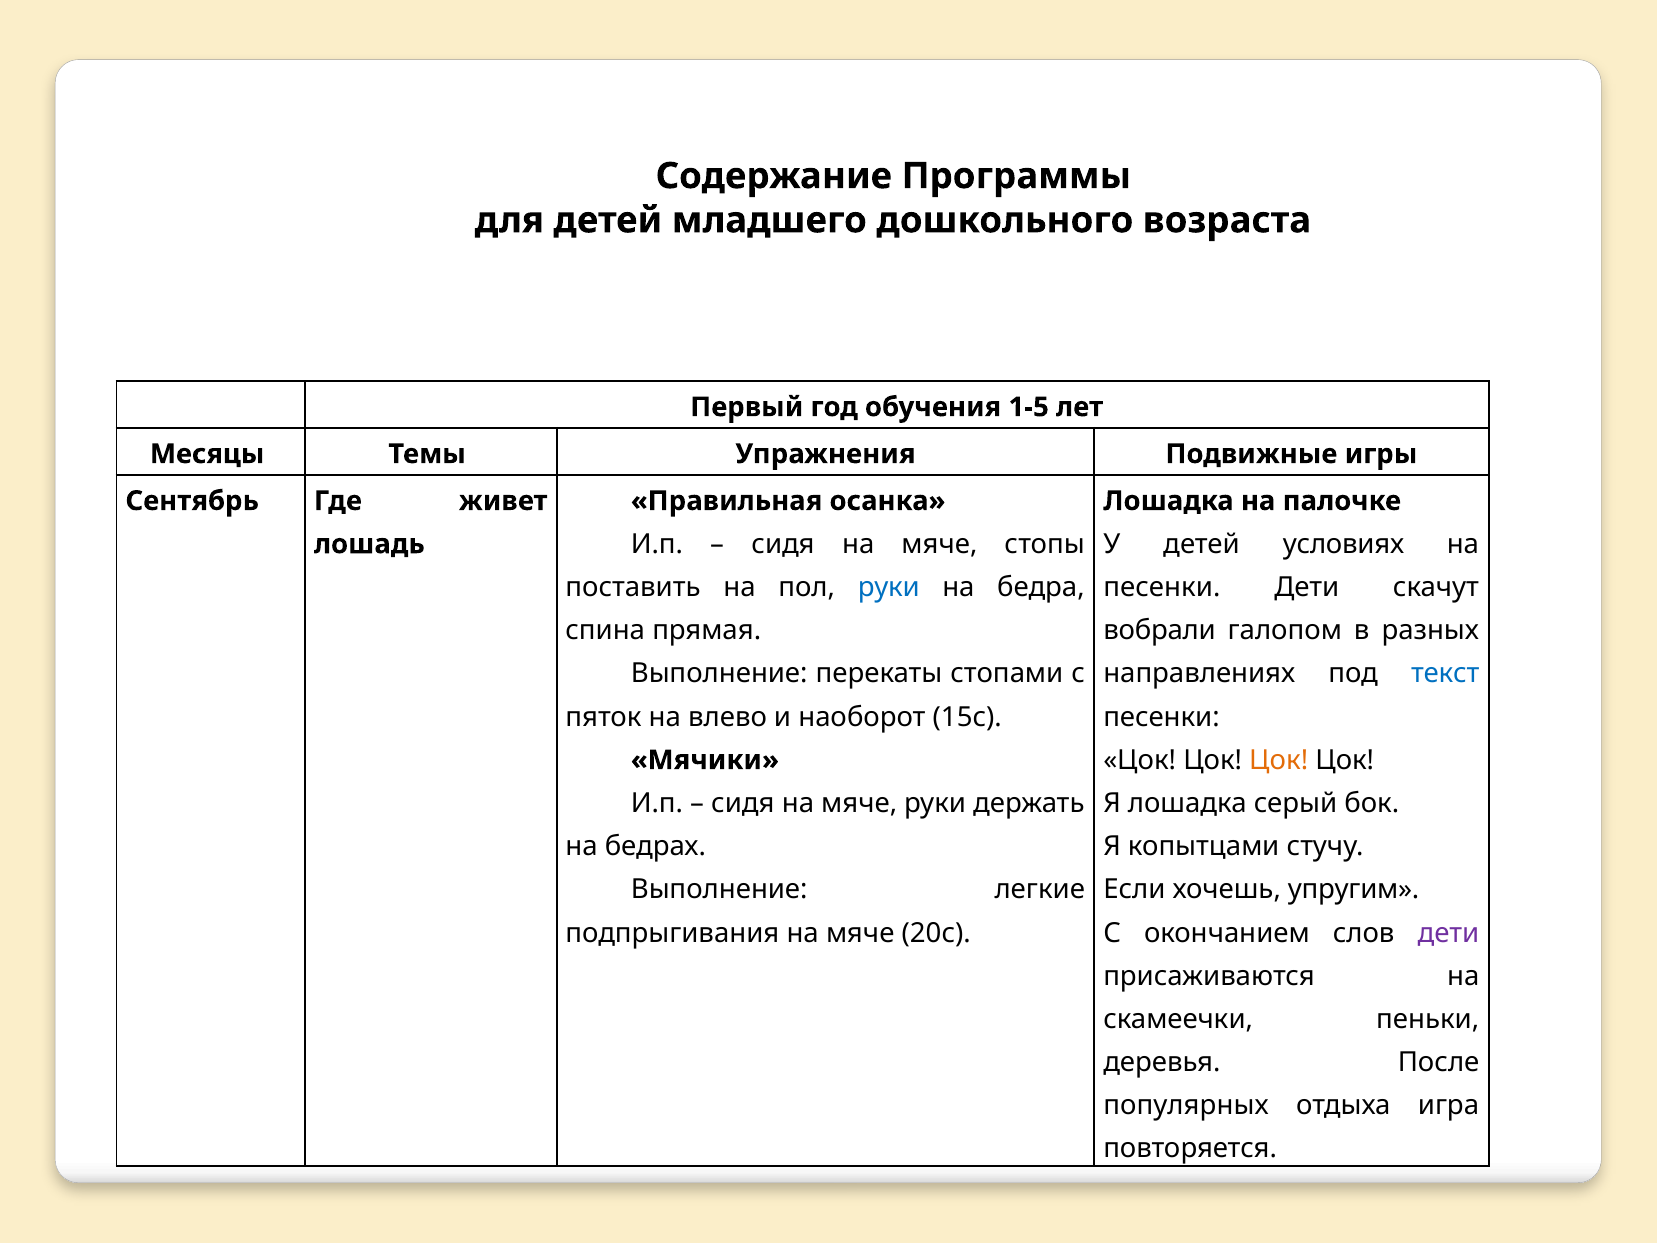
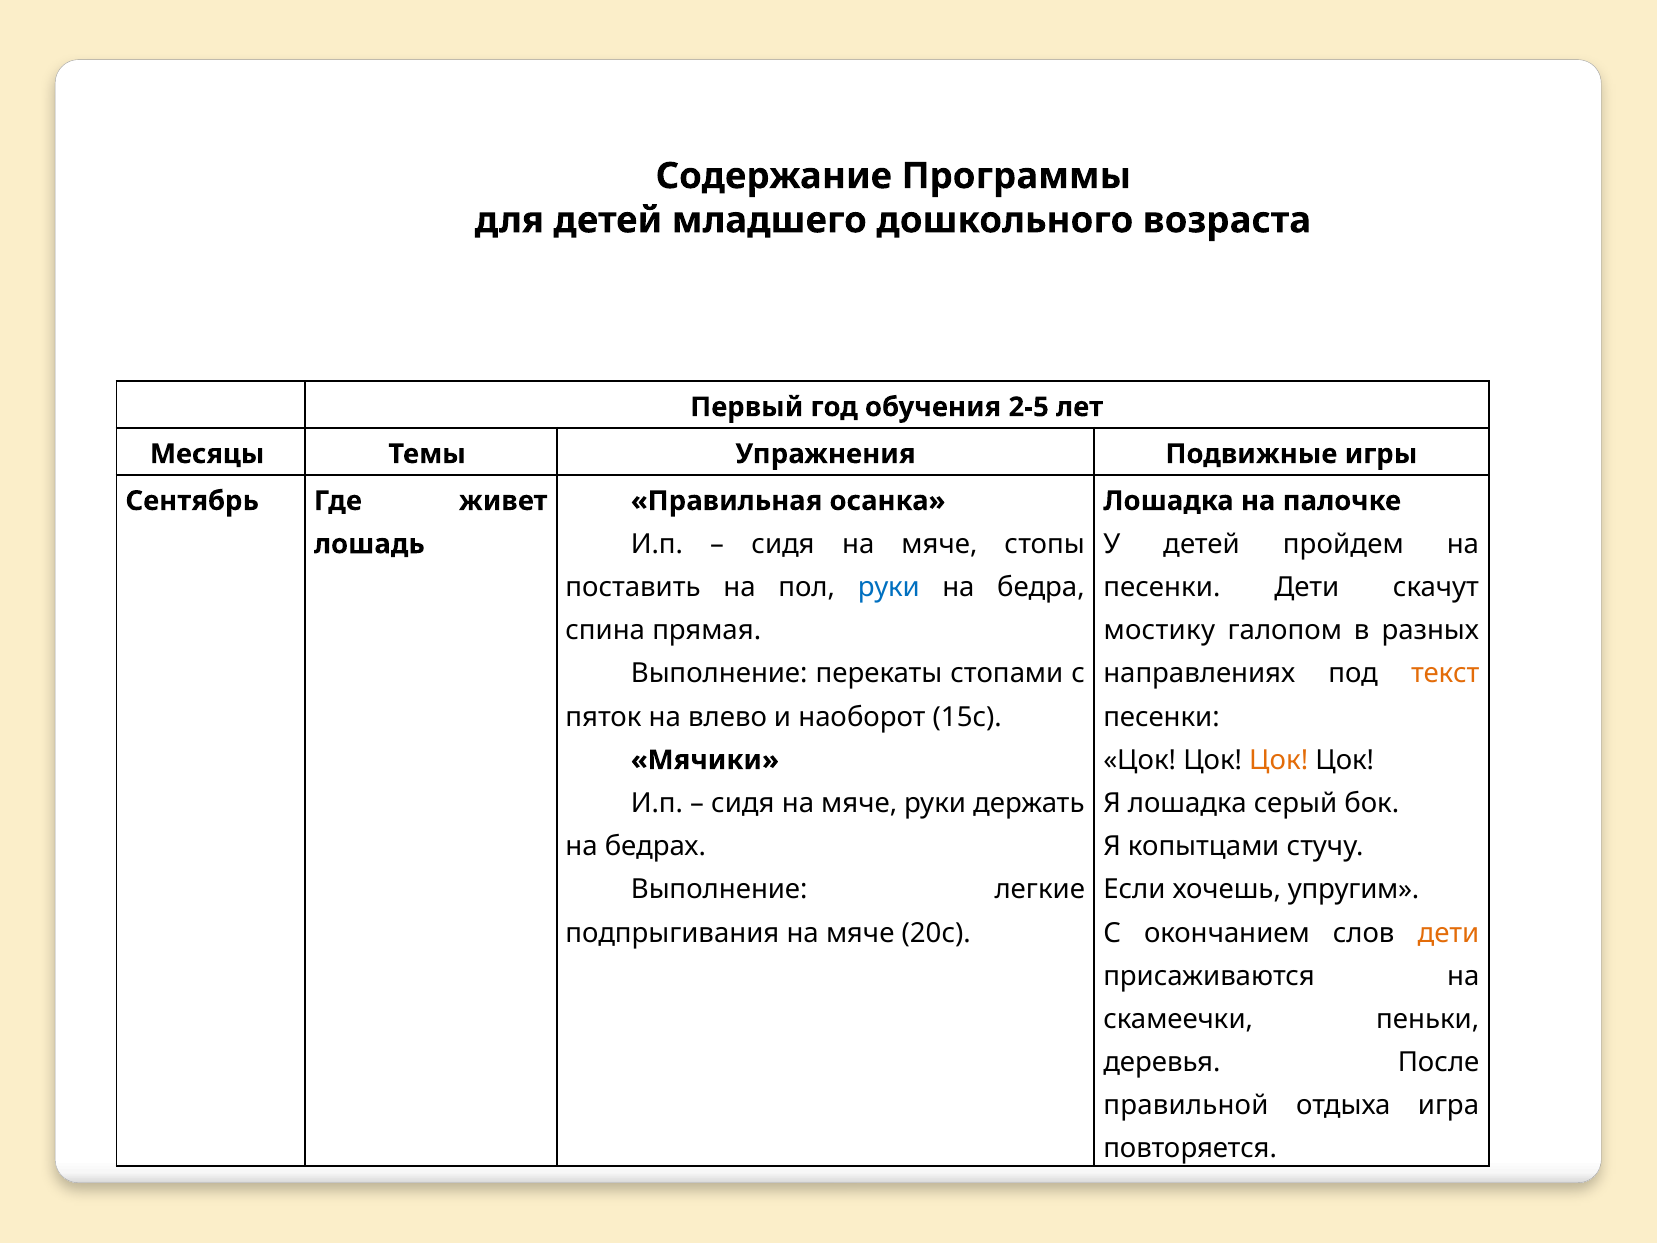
1-5: 1-5 -> 2-5
условиях: условиях -> пройдем
вобрали: вобрали -> мостику
текст colour: blue -> orange
дети at (1448, 933) colour: purple -> orange
популярных: популярных -> правильной
